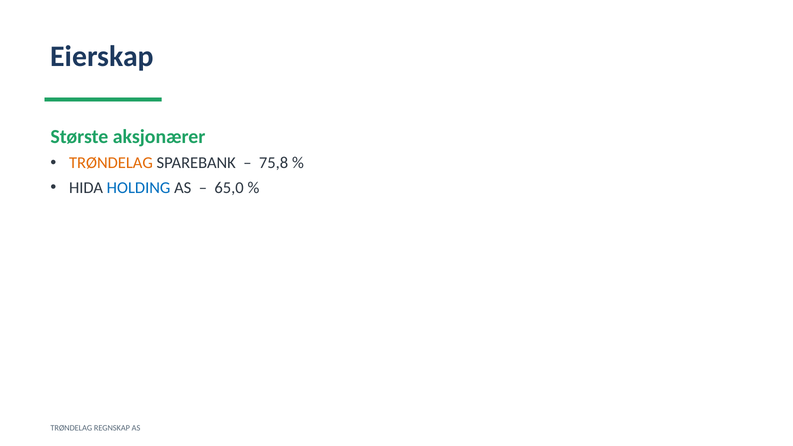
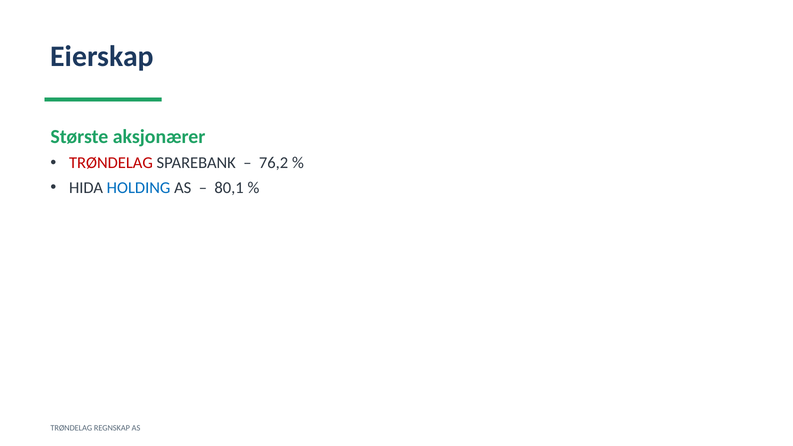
TRØNDELAG at (111, 163) colour: orange -> red
75,8: 75,8 -> 76,2
65,0: 65,0 -> 80,1
